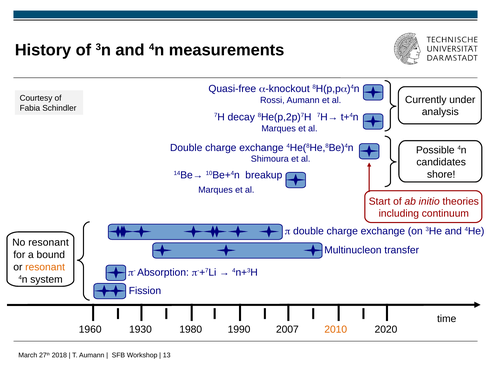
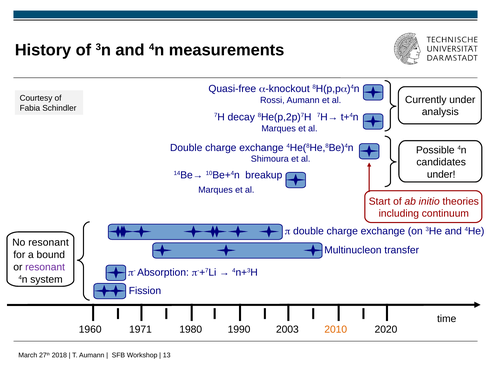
shore at (441, 175): shore -> under
resonant at (45, 267) colour: orange -> purple
1930: 1930 -> 1971
2007: 2007 -> 2003
